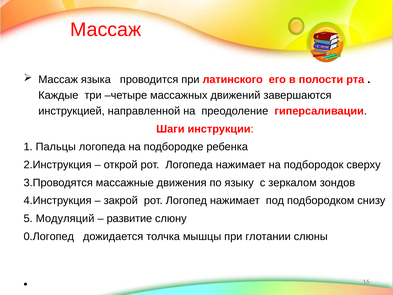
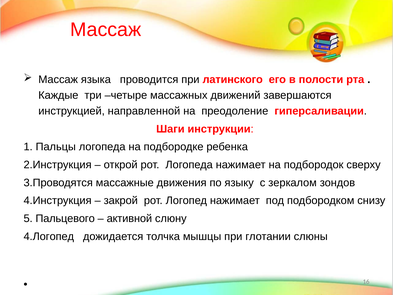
Модуляций: Модуляций -> Пальцевого
развитие: развитие -> активной
0.Логопед: 0.Логопед -> 4.Логопед
